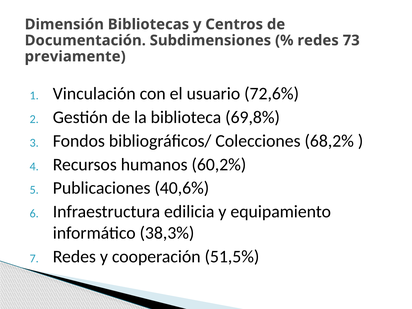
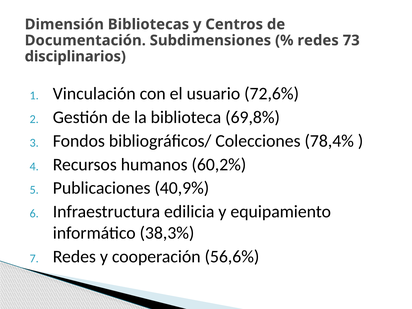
previamente: previamente -> disciplinarios
68,2%: 68,2% -> 78,4%
40,6%: 40,6% -> 40,9%
51,5%: 51,5% -> 56,6%
